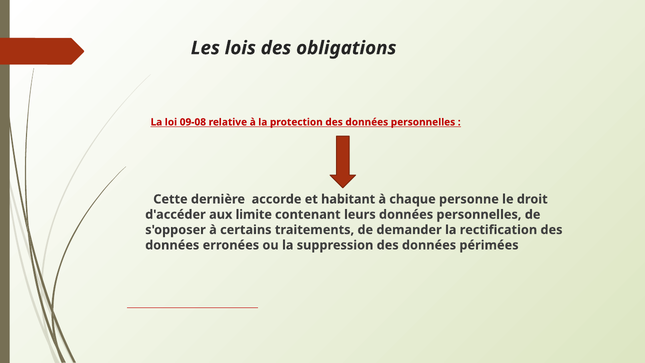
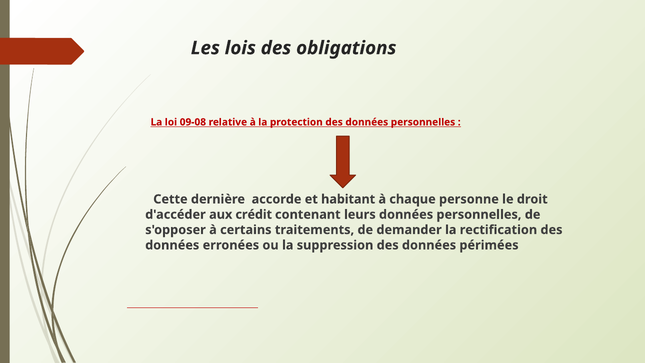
limite: limite -> crédit
